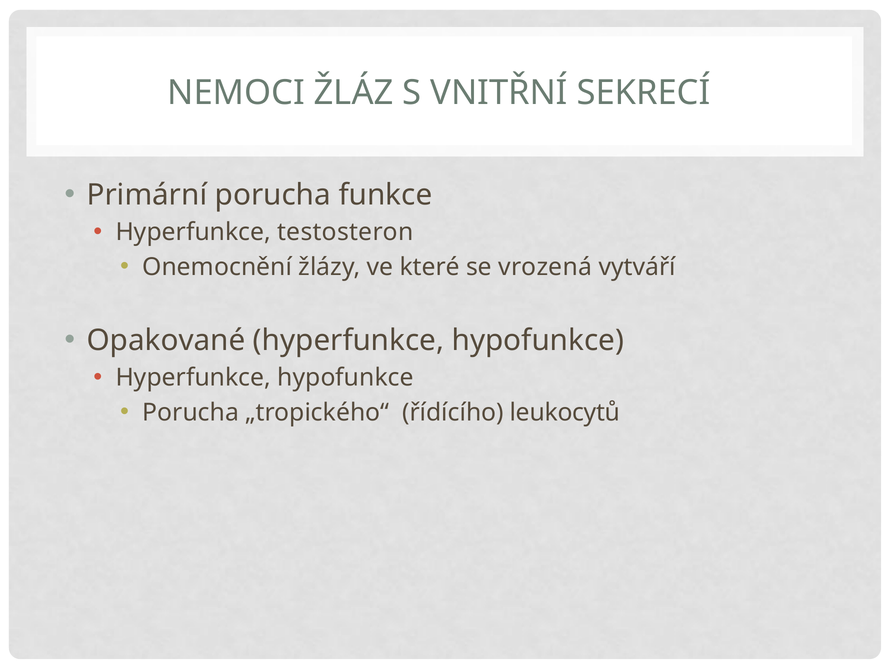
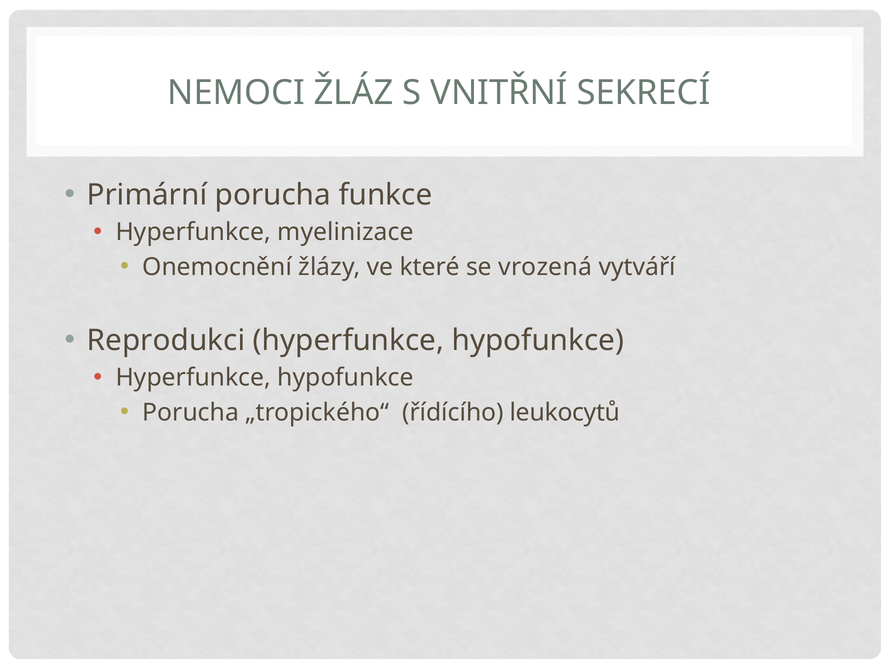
testosteron: testosteron -> myelinizace
Opakované: Opakované -> Reprodukci
